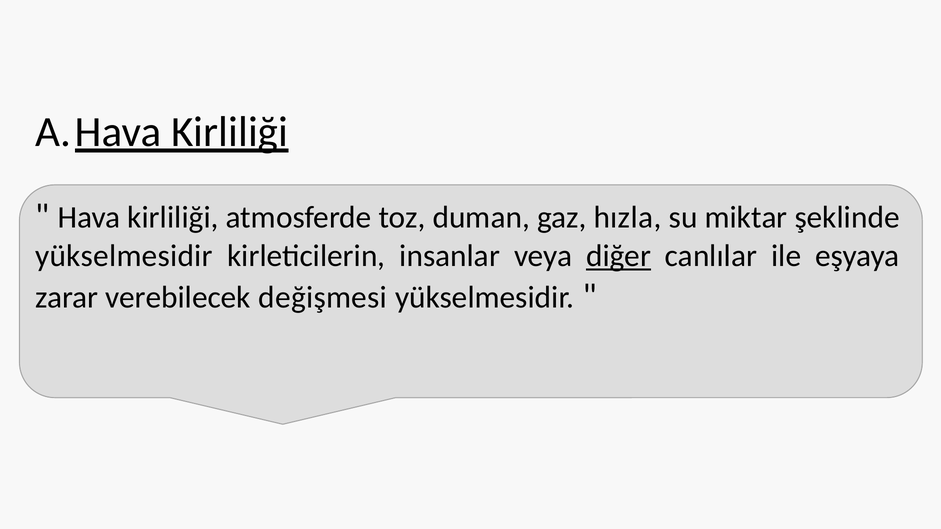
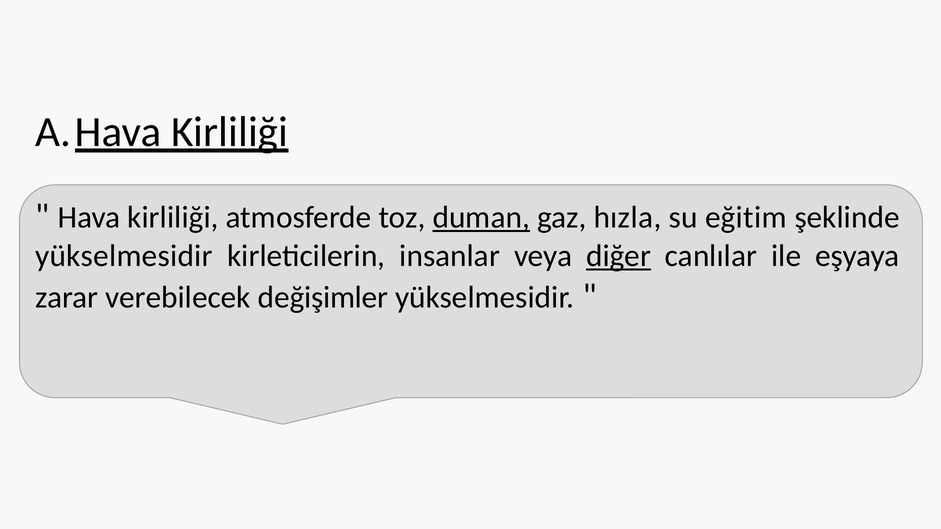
duman underline: none -> present
miktar: miktar -> eğitim
değişmesi: değişmesi -> değişimler
